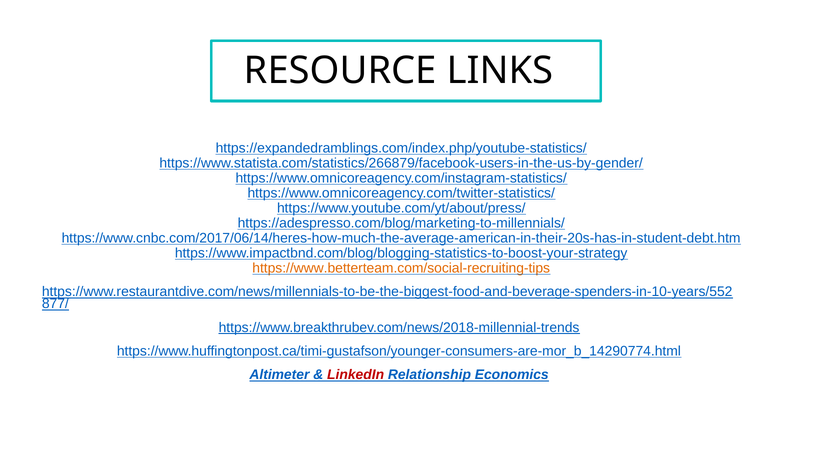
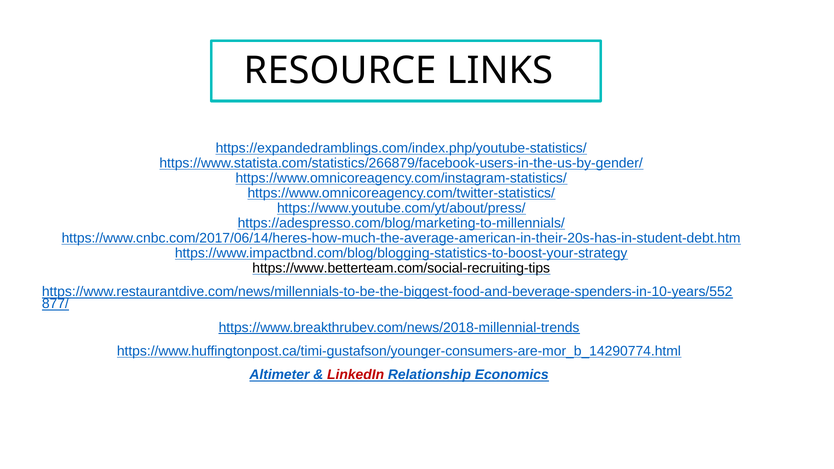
https://www.betterteam.com/social-recruiting-tips colour: orange -> black
